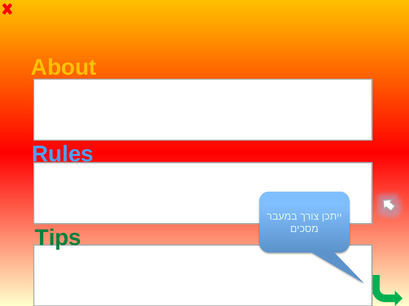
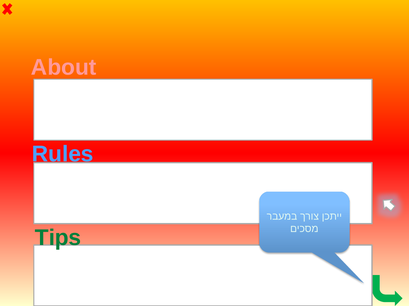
About colour: yellow -> pink
